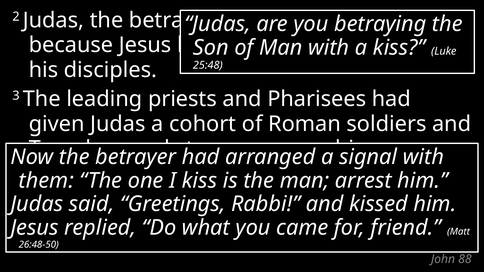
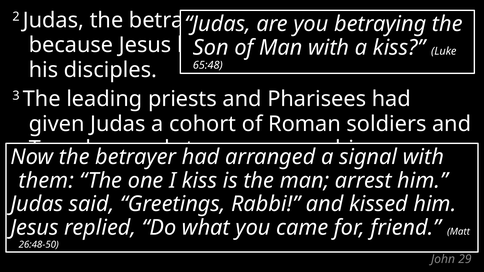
25:48: 25:48 -> 65:48
88: 88 -> 29
